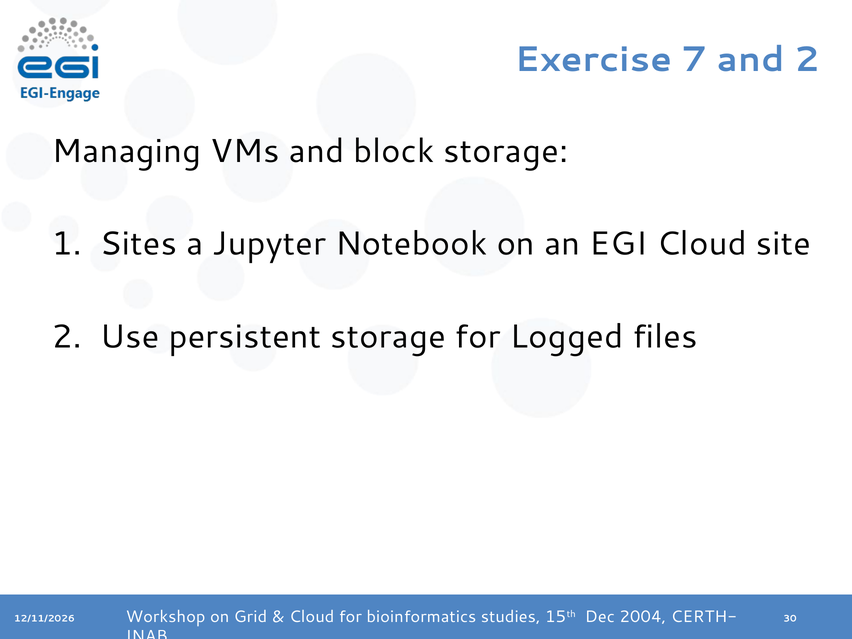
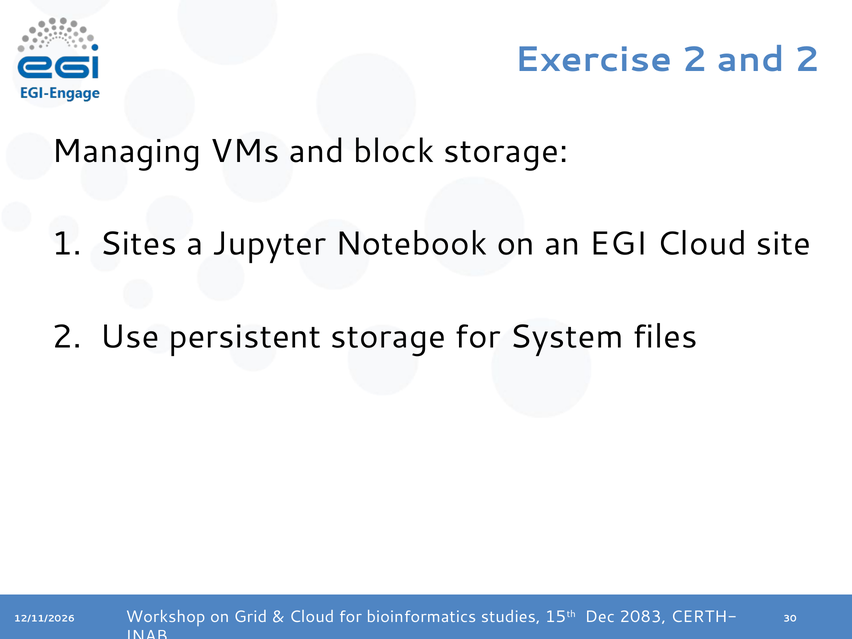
Exercise 7: 7 -> 2
Logged: Logged -> System
2004: 2004 -> 2083
